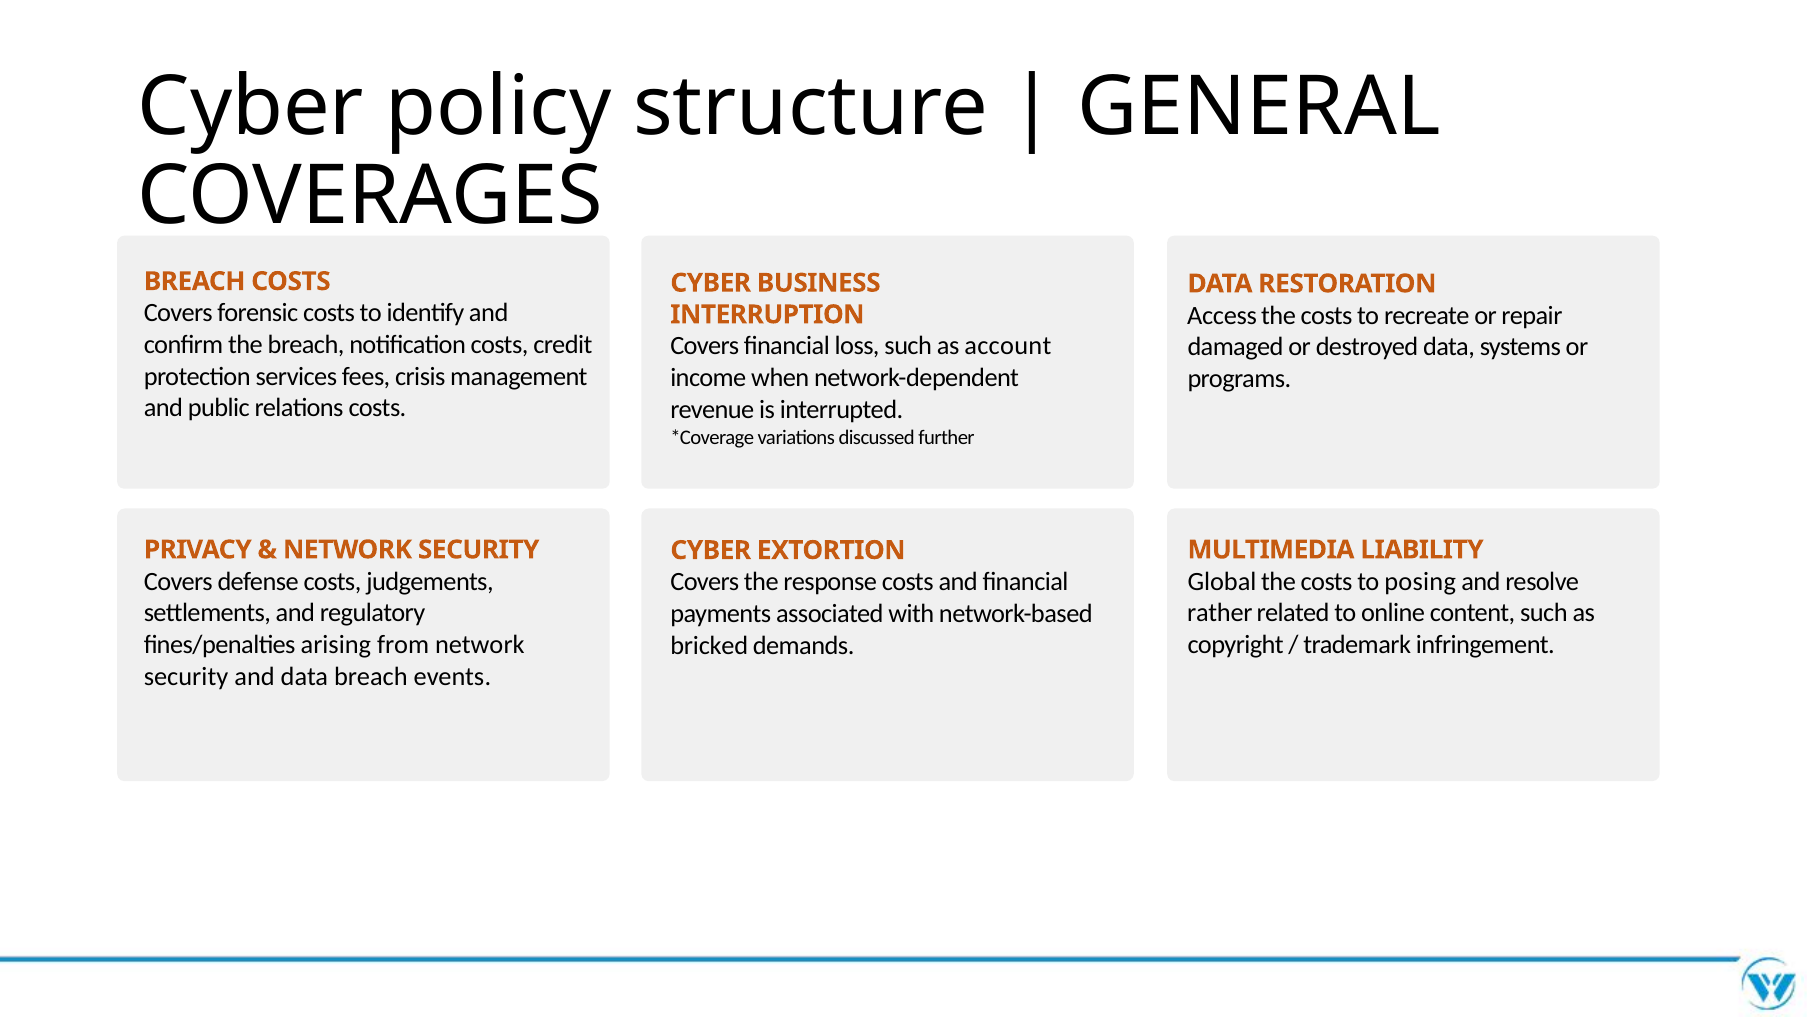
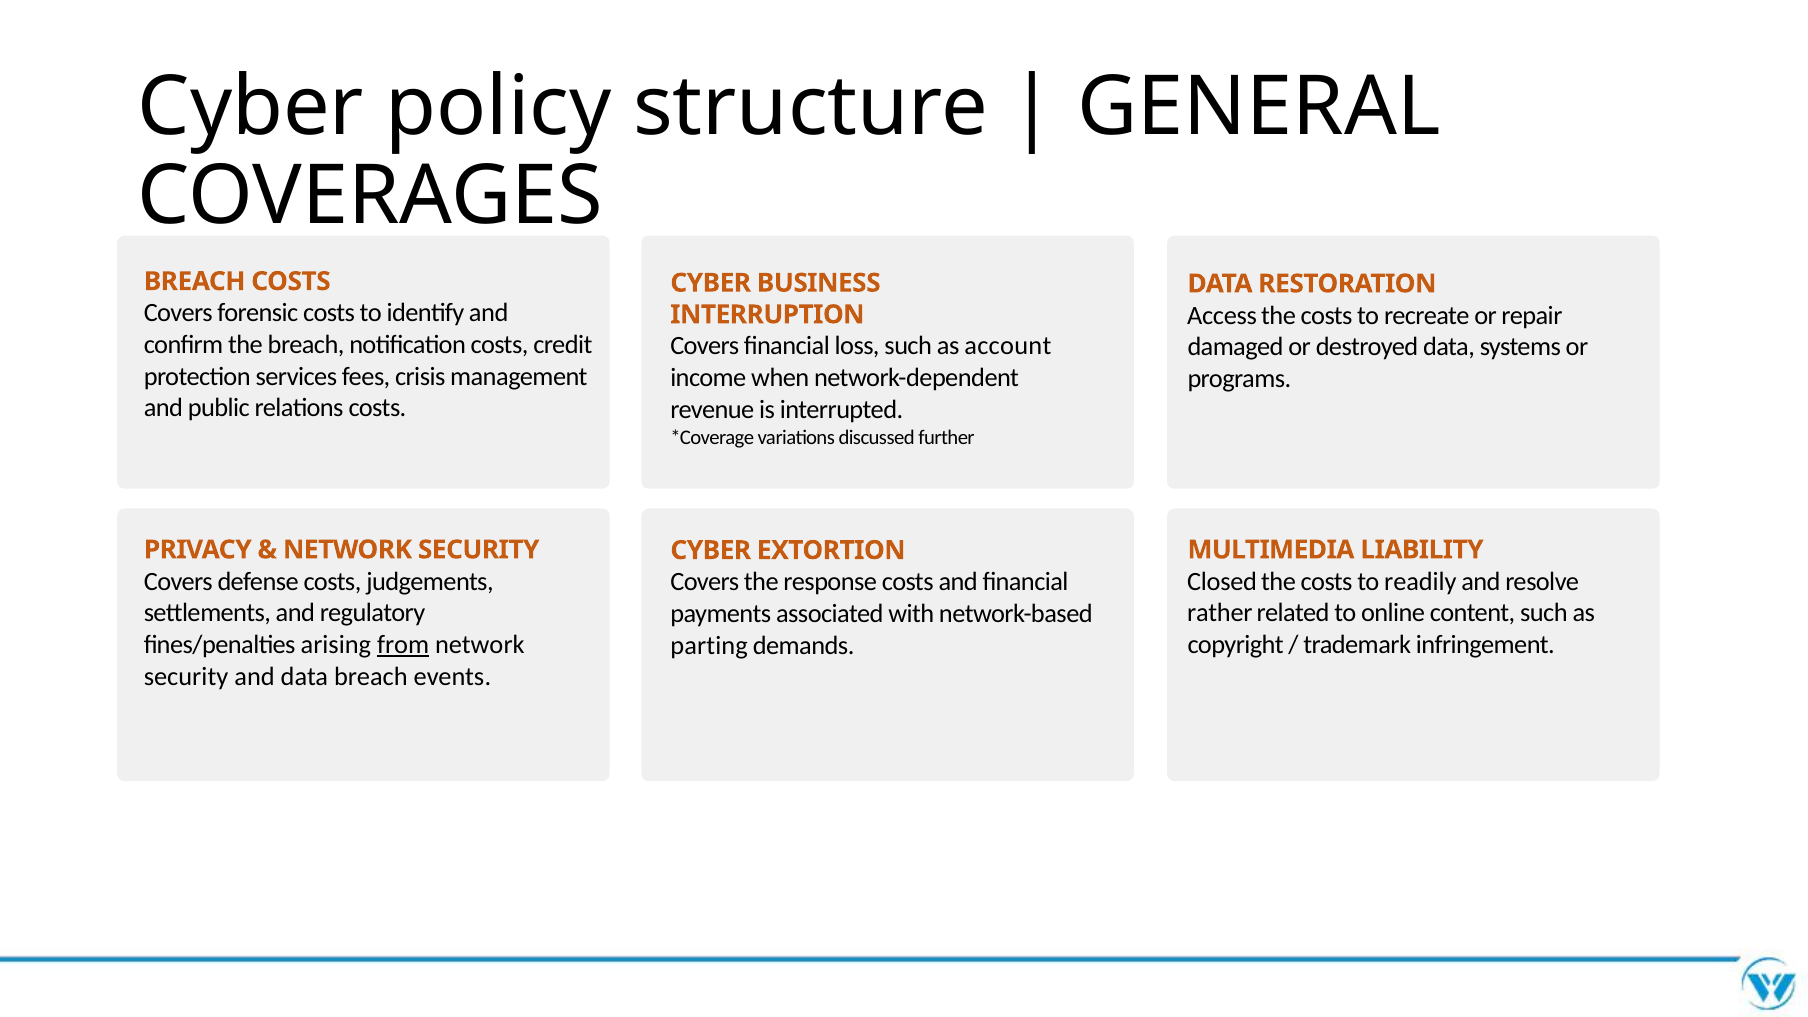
Global: Global -> Closed
posing: posing -> readily
from underline: none -> present
bricked: bricked -> parting
